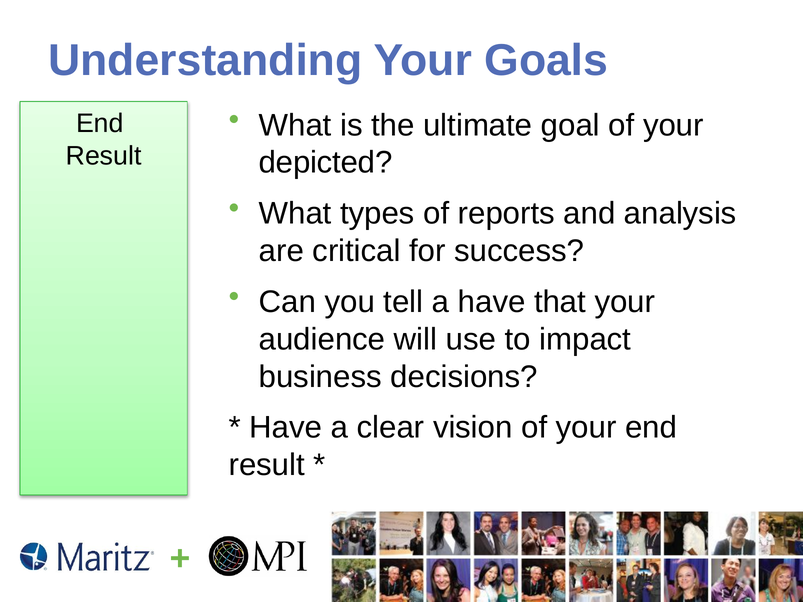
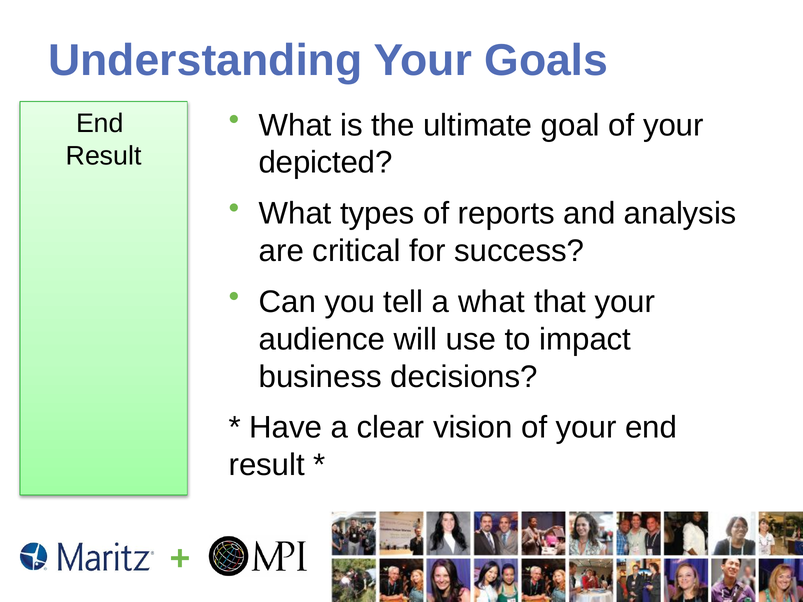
a have: have -> what
